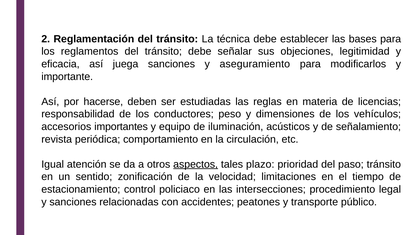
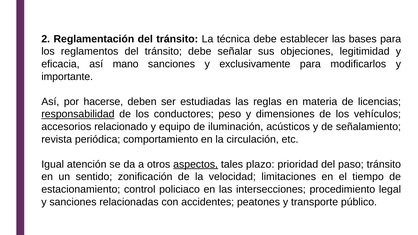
juega: juega -> mano
aseguramiento: aseguramiento -> exclusivamente
responsabilidad underline: none -> present
importantes: importantes -> relacionado
